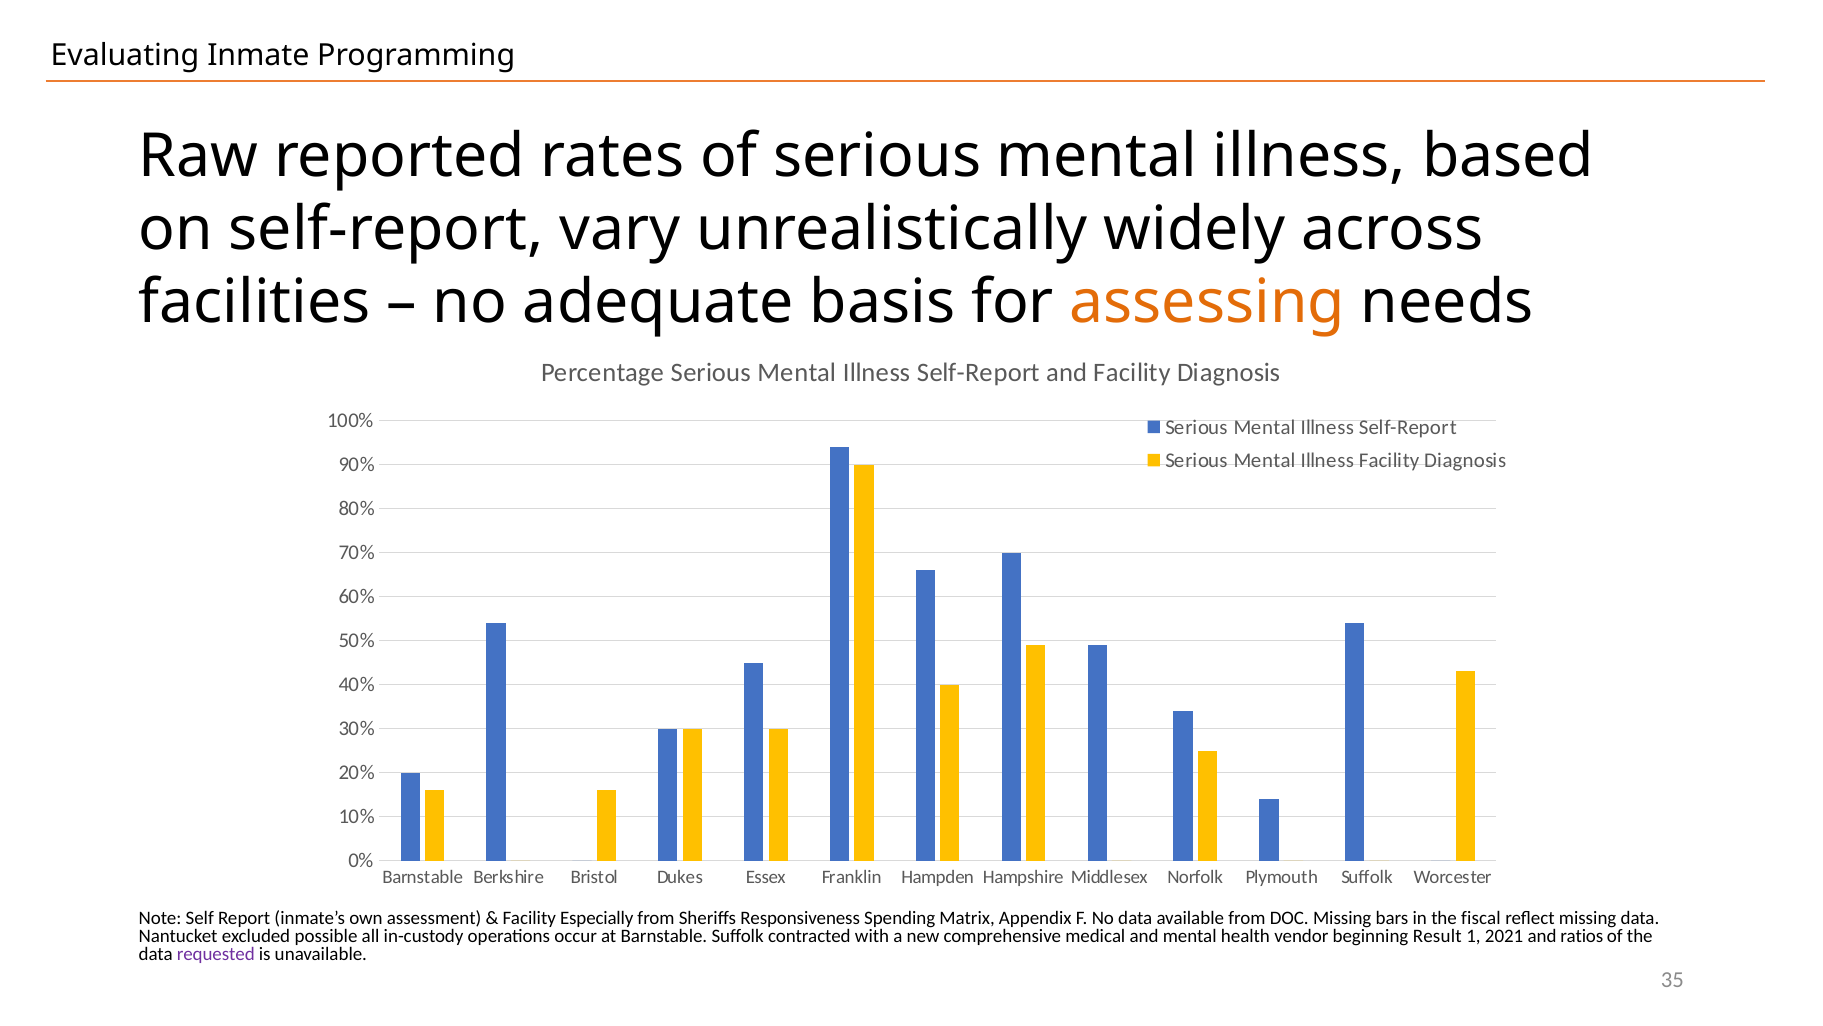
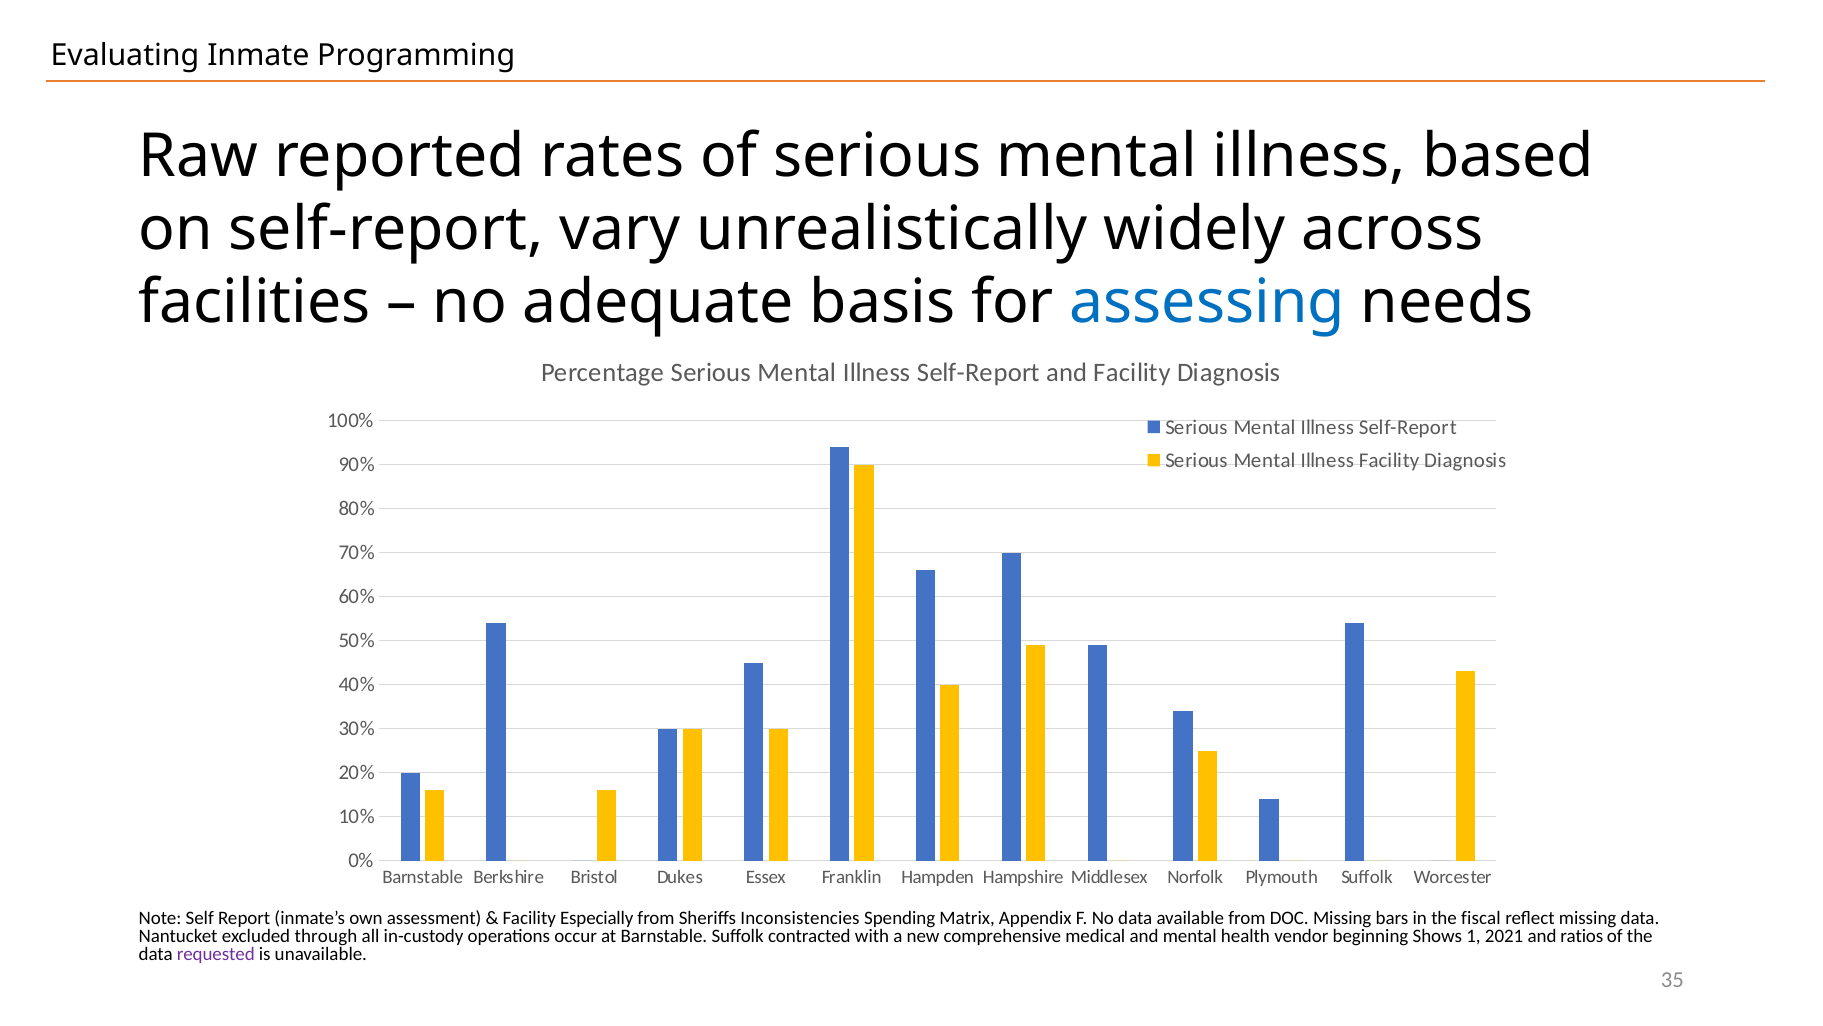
assessing colour: orange -> blue
Responsiveness: Responsiveness -> Inconsistencies
possible: possible -> through
Result: Result -> Shows
